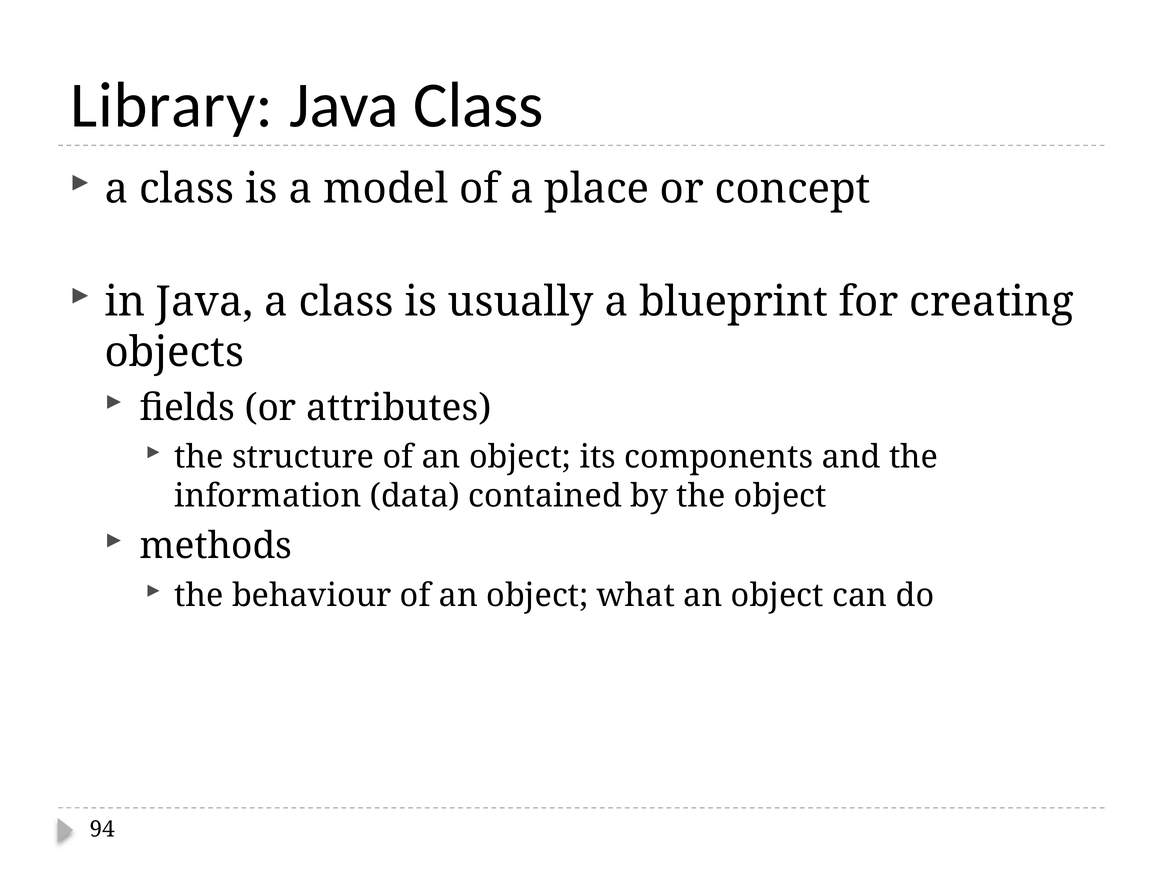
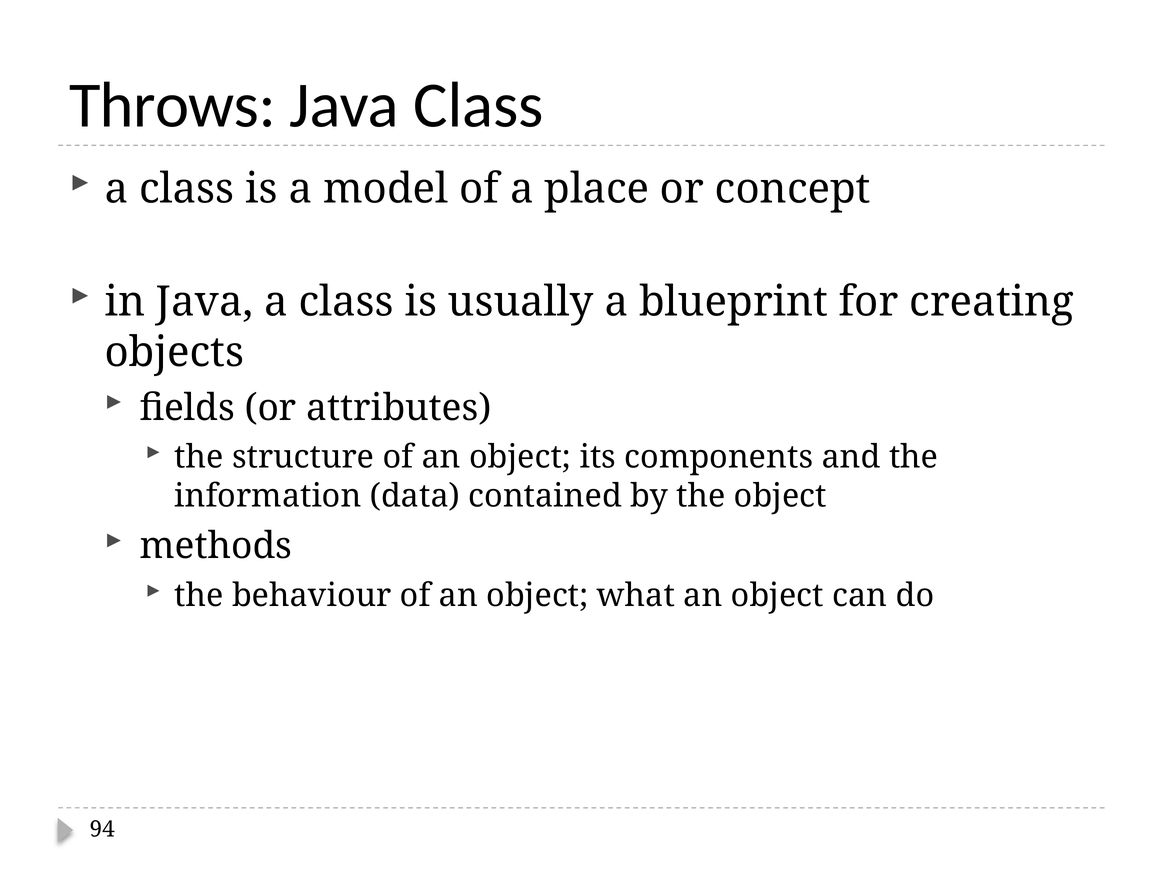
Library: Library -> Throws
